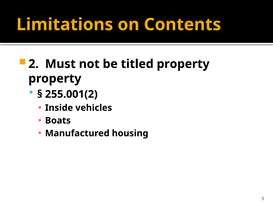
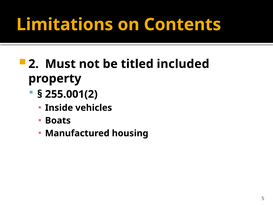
titled property: property -> included
